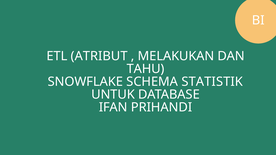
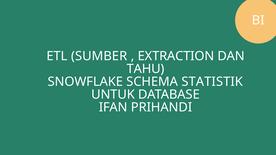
ATRIBUT: ATRIBUT -> SUMBER
MELAKUKAN: MELAKUKAN -> EXTRACTION
